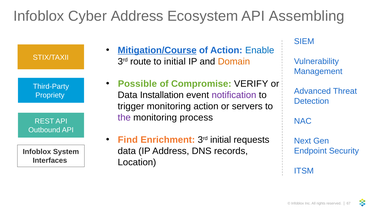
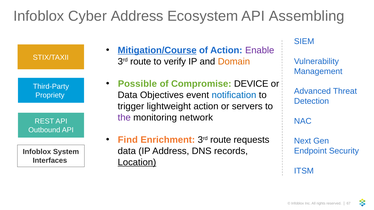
Enable colour: blue -> purple
to initial: initial -> verify
VERIFY: VERIFY -> DEVICE
Installation: Installation -> Objectives
notification colour: purple -> blue
trigger monitoring: monitoring -> lightweight
process: process -> network
Enrichment 3rd initial: initial -> route
Location underline: none -> present
